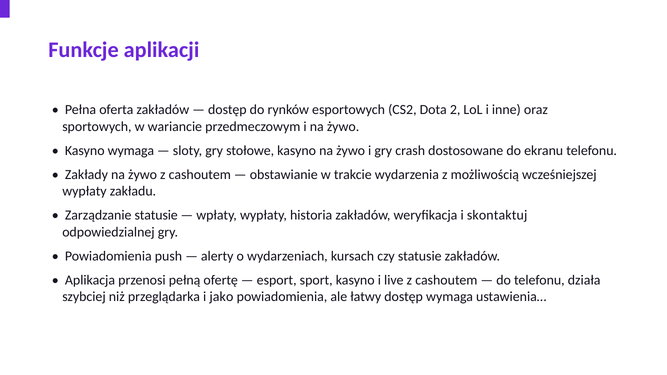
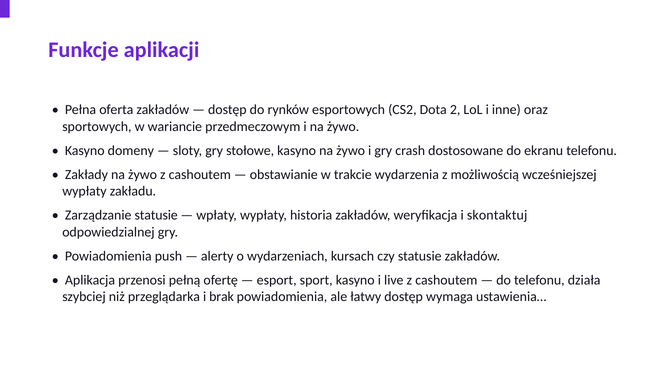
Kasyno wymaga: wymaga -> domeny
jako: jako -> brak
